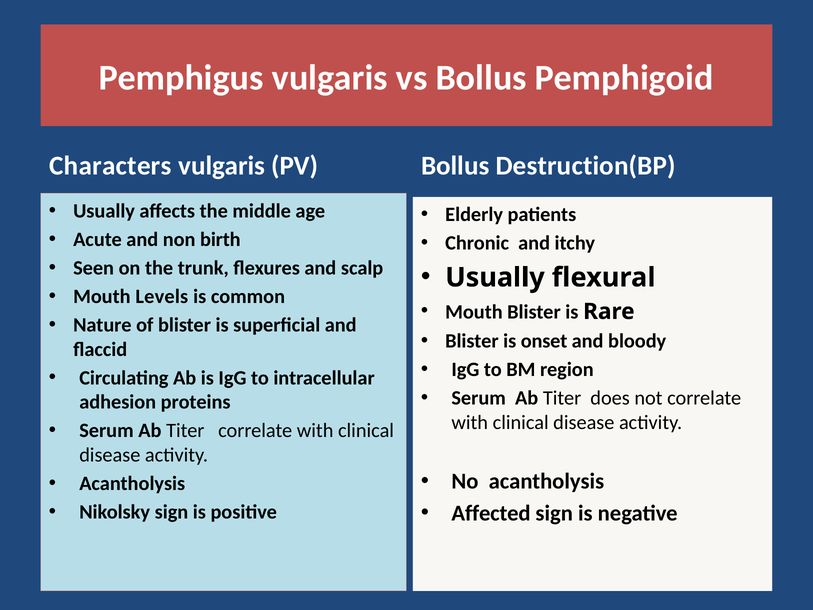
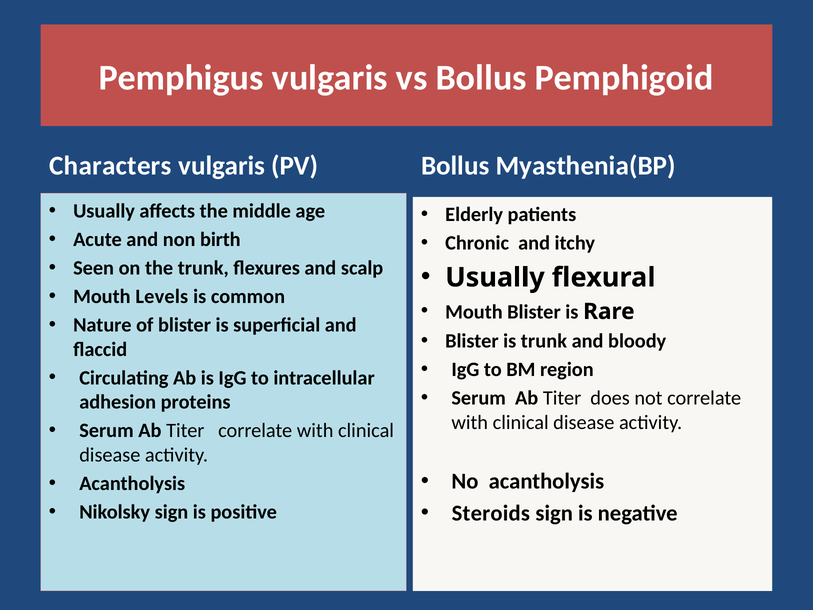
Destruction(BP: Destruction(BP -> Myasthenia(BP
is onset: onset -> trunk
Affected: Affected -> Steroids
